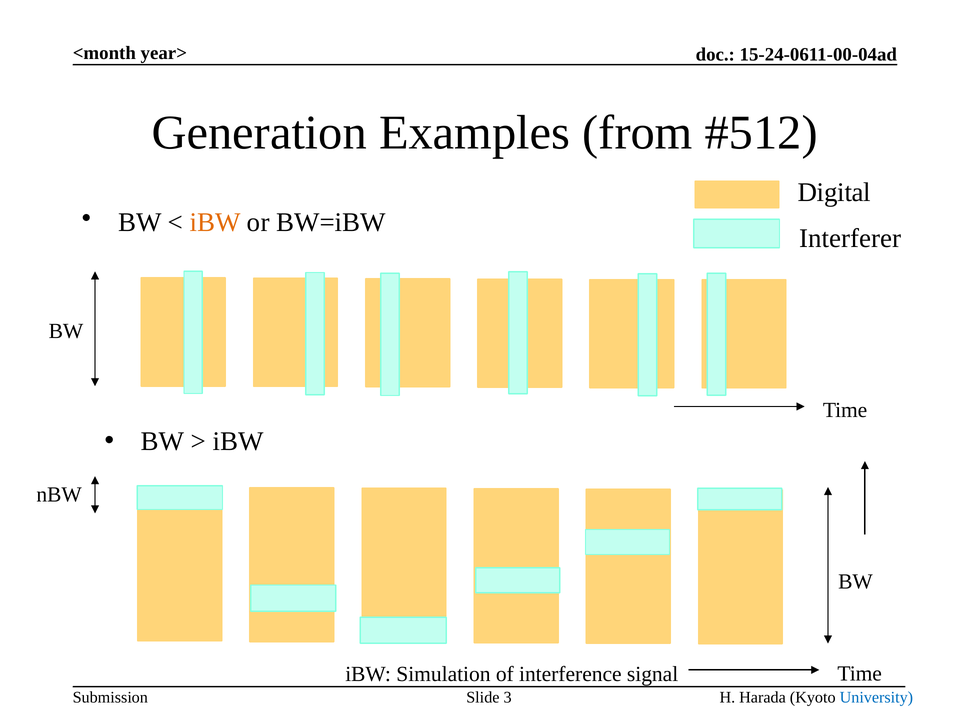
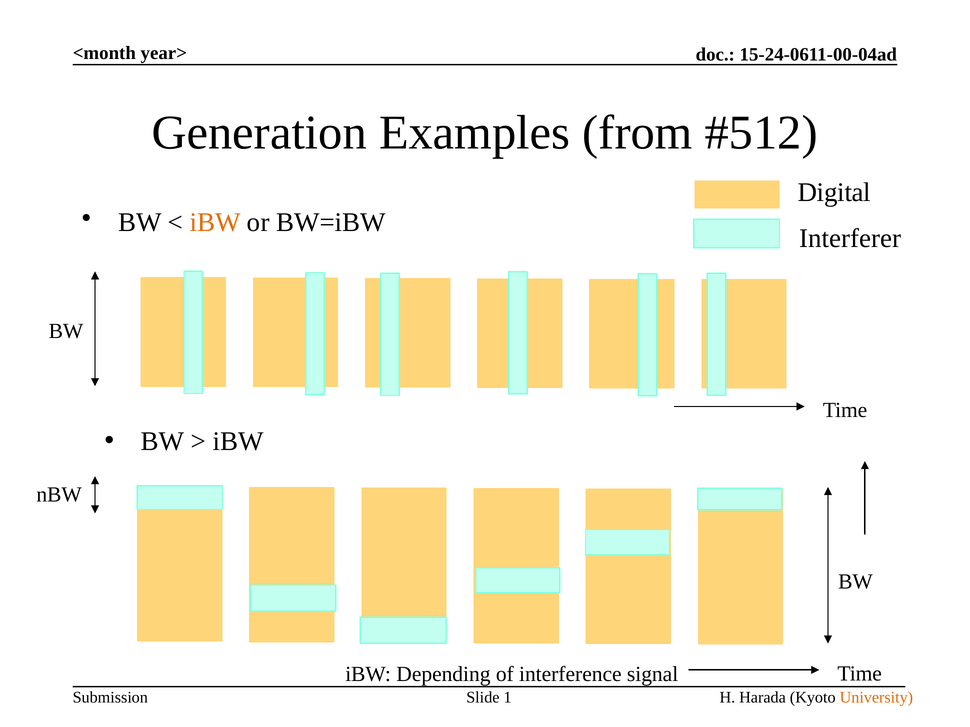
Simulation: Simulation -> Depending
University colour: blue -> orange
3: 3 -> 1
